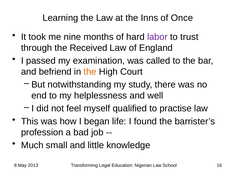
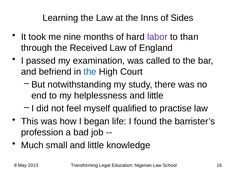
Once: Once -> Sides
trust: trust -> than
the at (90, 72) colour: orange -> blue
helplessness and well: well -> little
